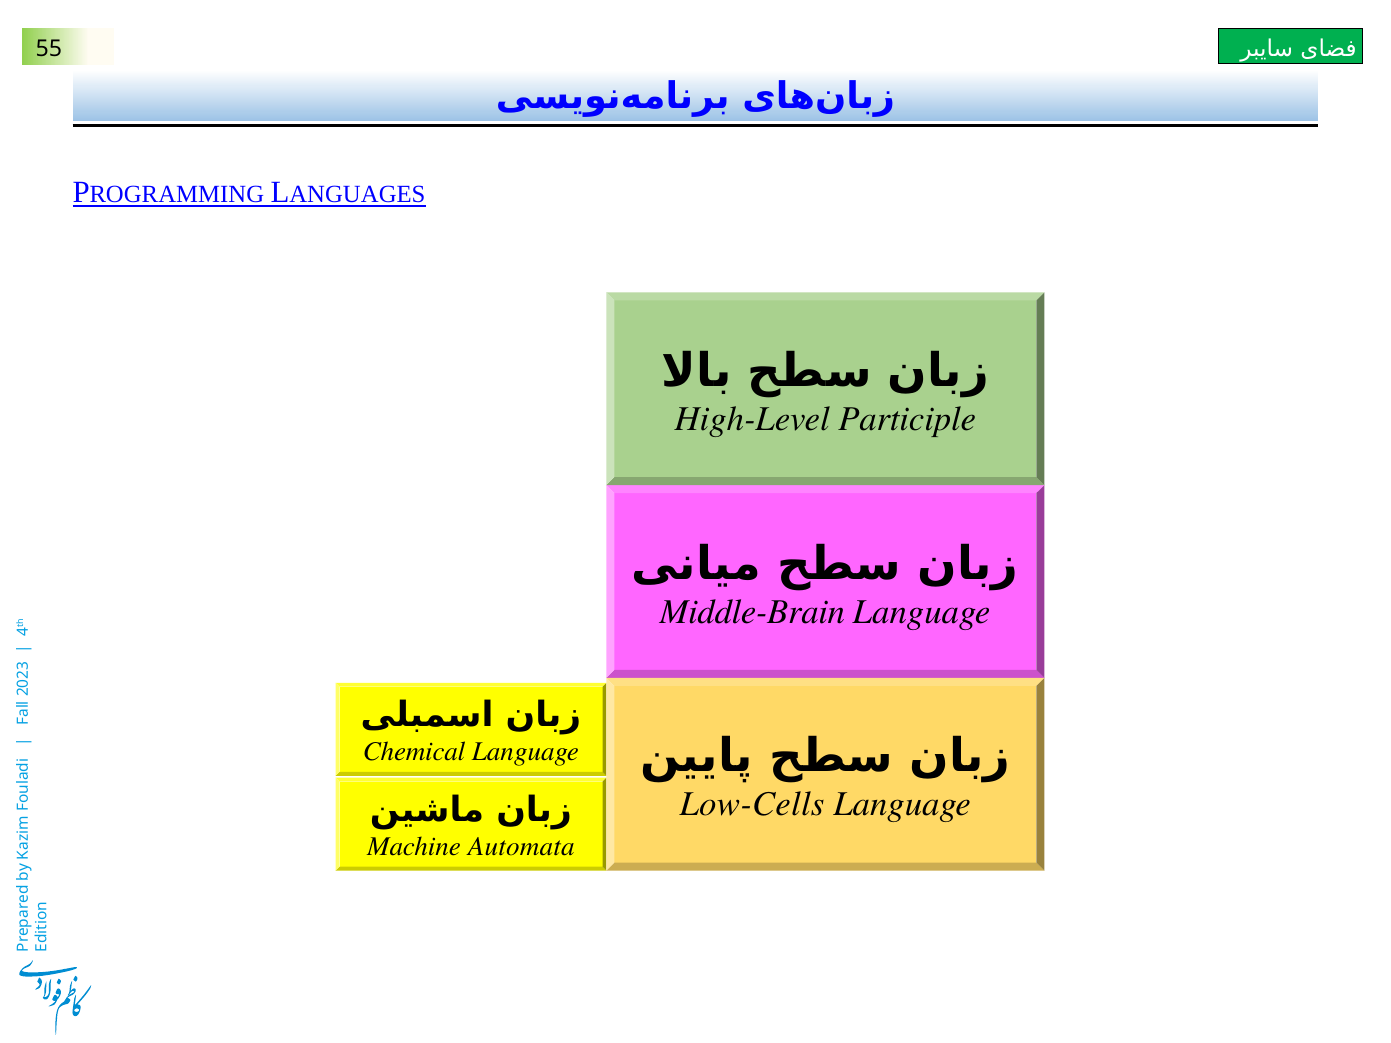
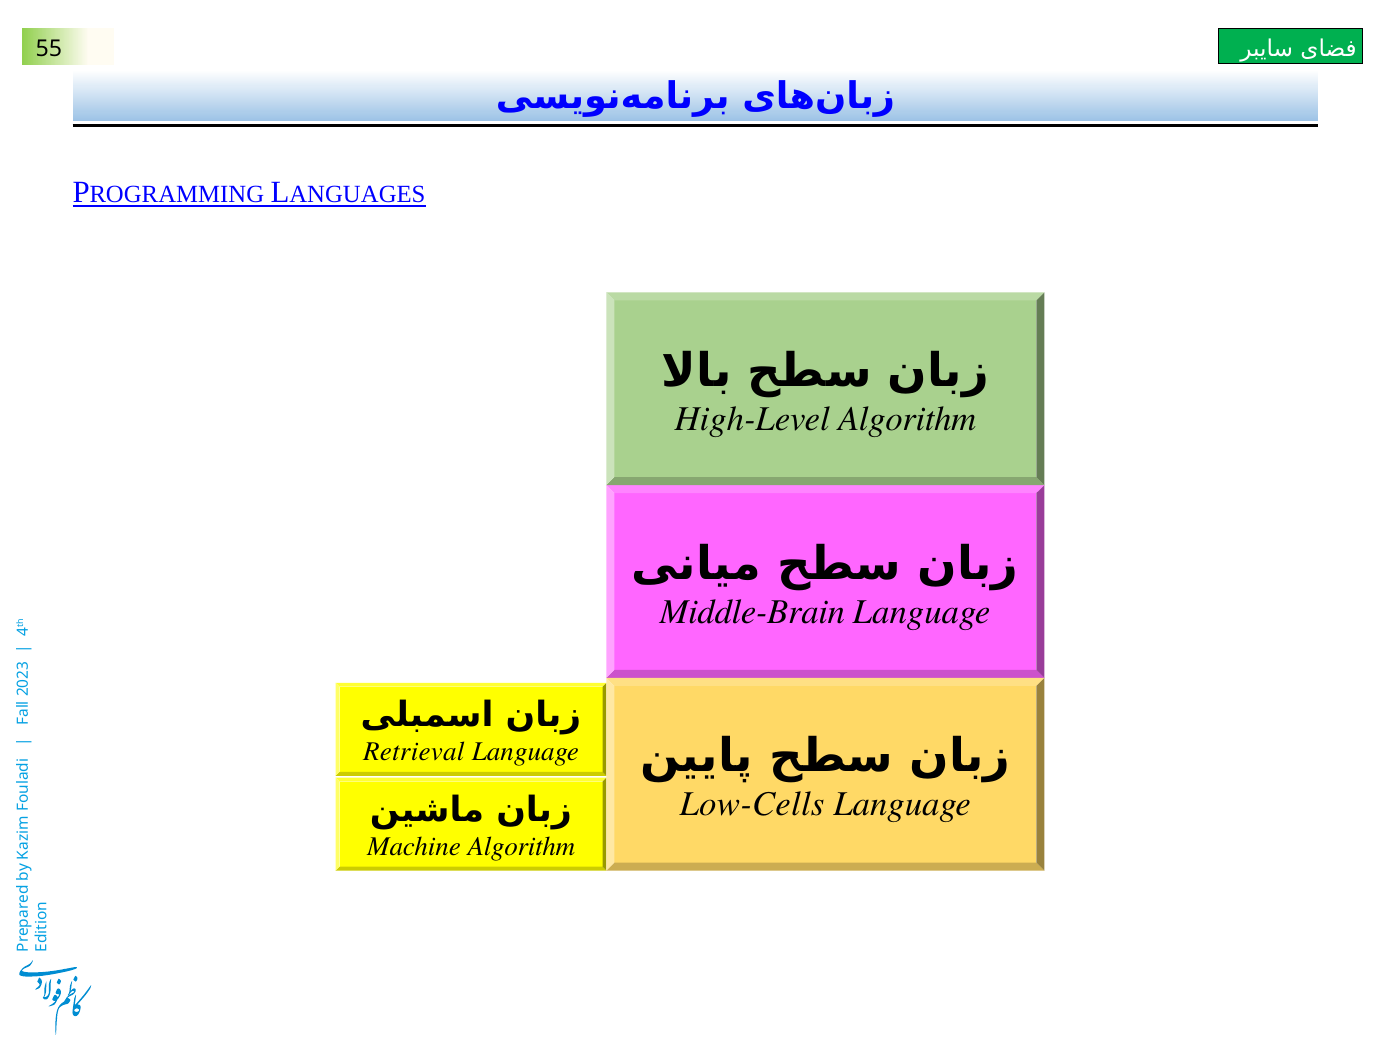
High-Level Participle: Participle -> Algorithm
Chemical: Chemical -> Retrieval
Machine Automata: Automata -> Algorithm
